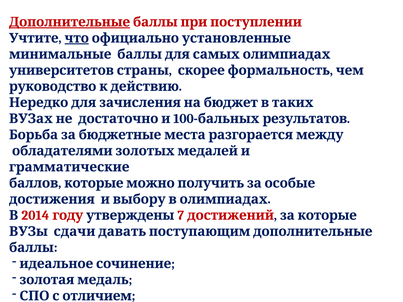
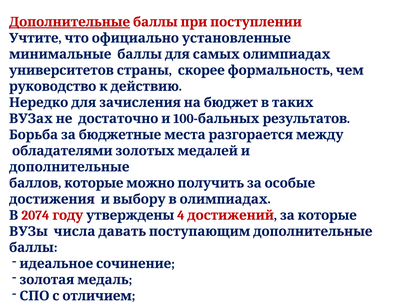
что underline: present -> none
грамматические at (69, 167): грамматические -> дополнительные
2014: 2014 -> 2074
7: 7 -> 4
сдачи: сдачи -> числа
